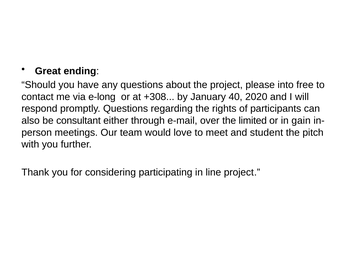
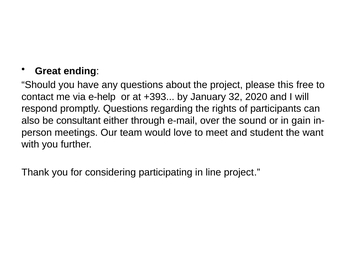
into: into -> this
e-long: e-long -> e-help
+308: +308 -> +393
40: 40 -> 32
limited: limited -> sound
pitch: pitch -> want
